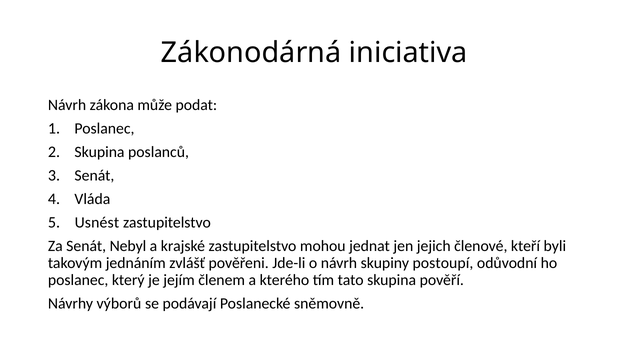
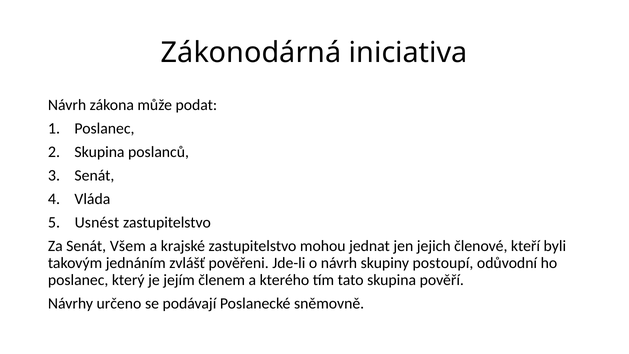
Nebyl: Nebyl -> Všem
výborů: výborů -> určeno
